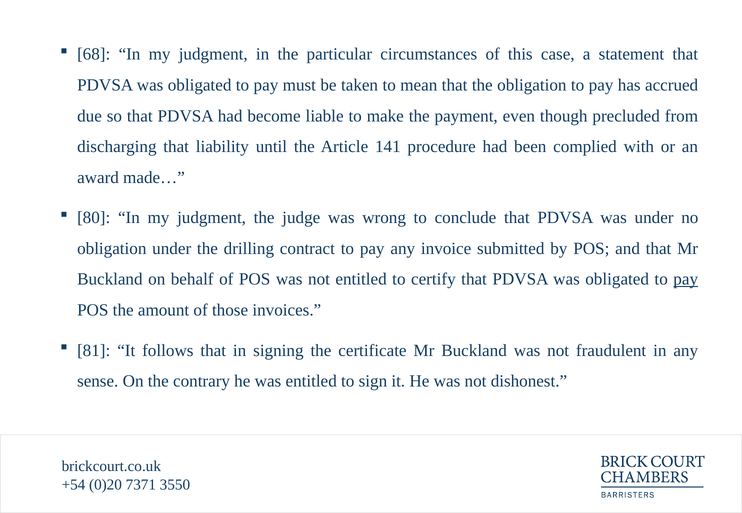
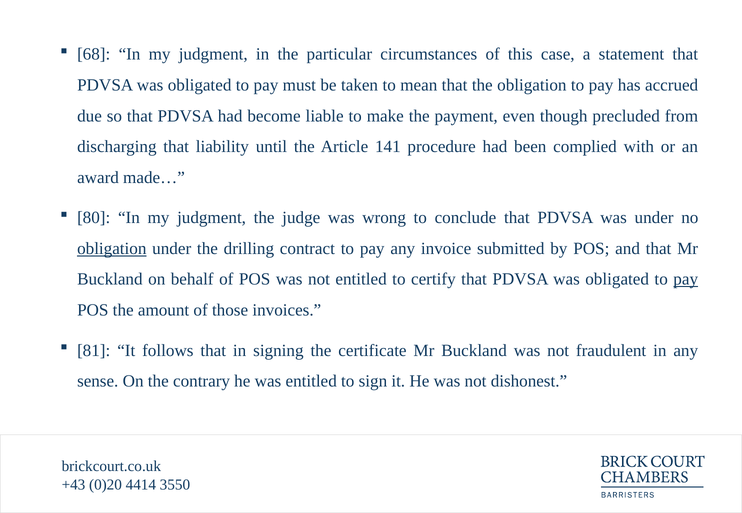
obligation at (112, 249) underline: none -> present
+54: +54 -> +43
7371: 7371 -> 4414
